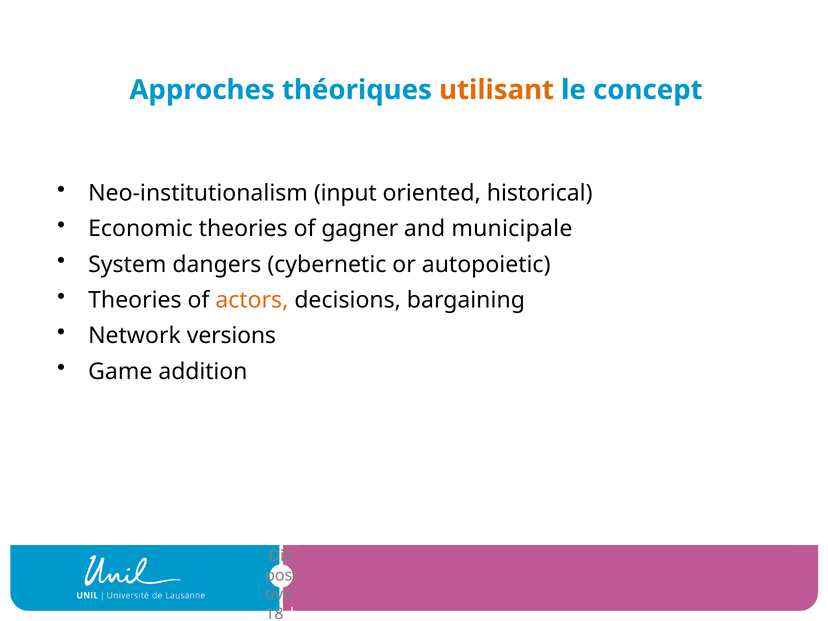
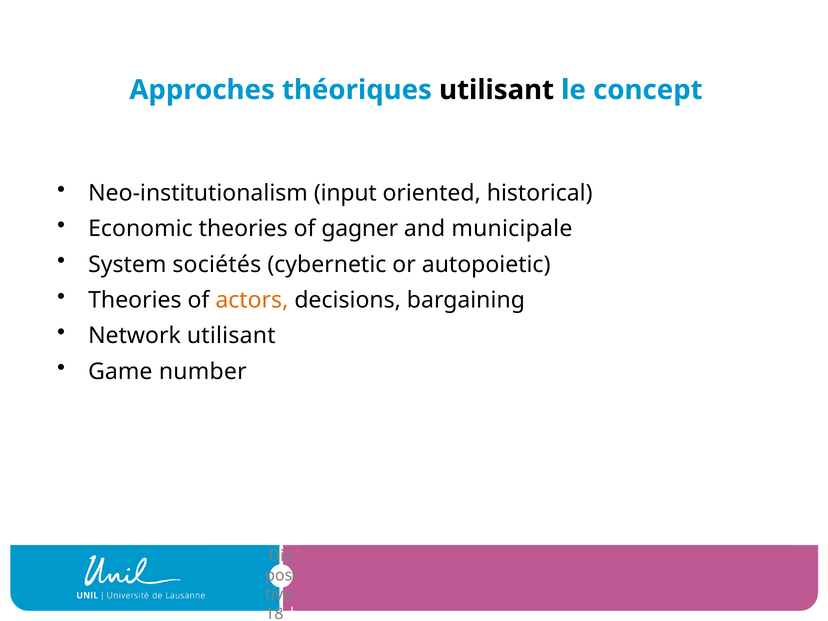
utilisant at (497, 90) colour: orange -> black
dangers: dangers -> sociétés
Network versions: versions -> utilisant
addition: addition -> number
